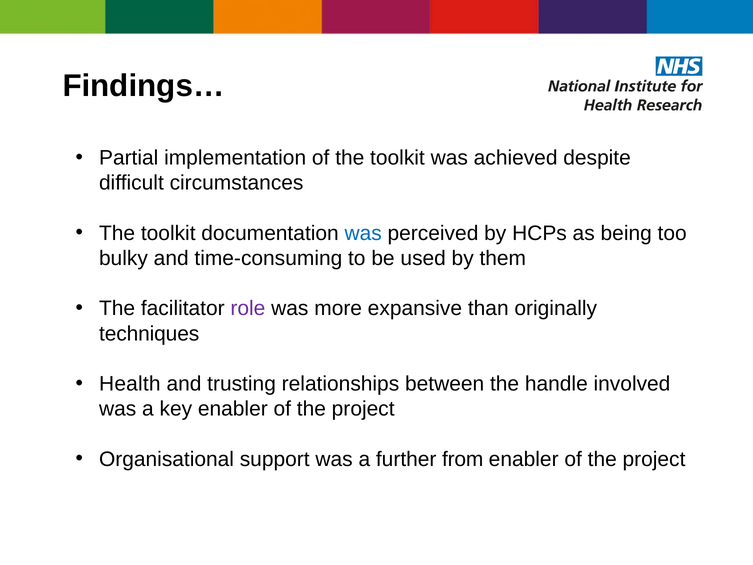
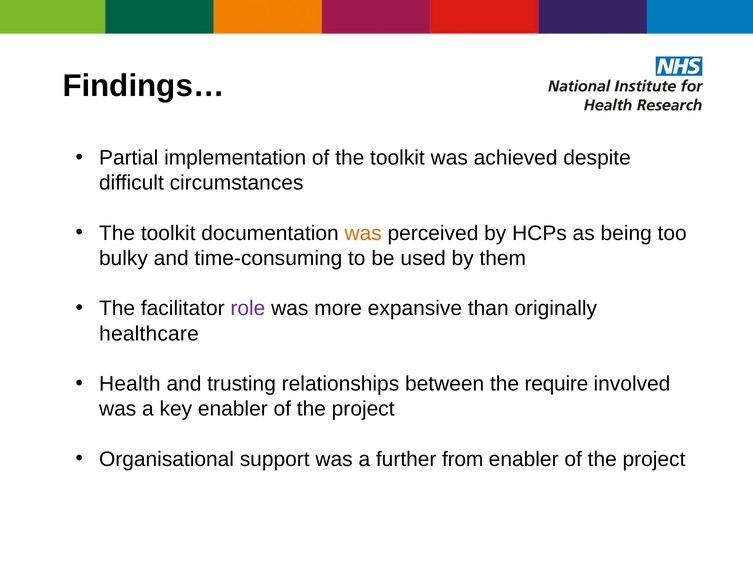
was at (363, 233) colour: blue -> orange
techniques: techniques -> healthcare
handle: handle -> require
